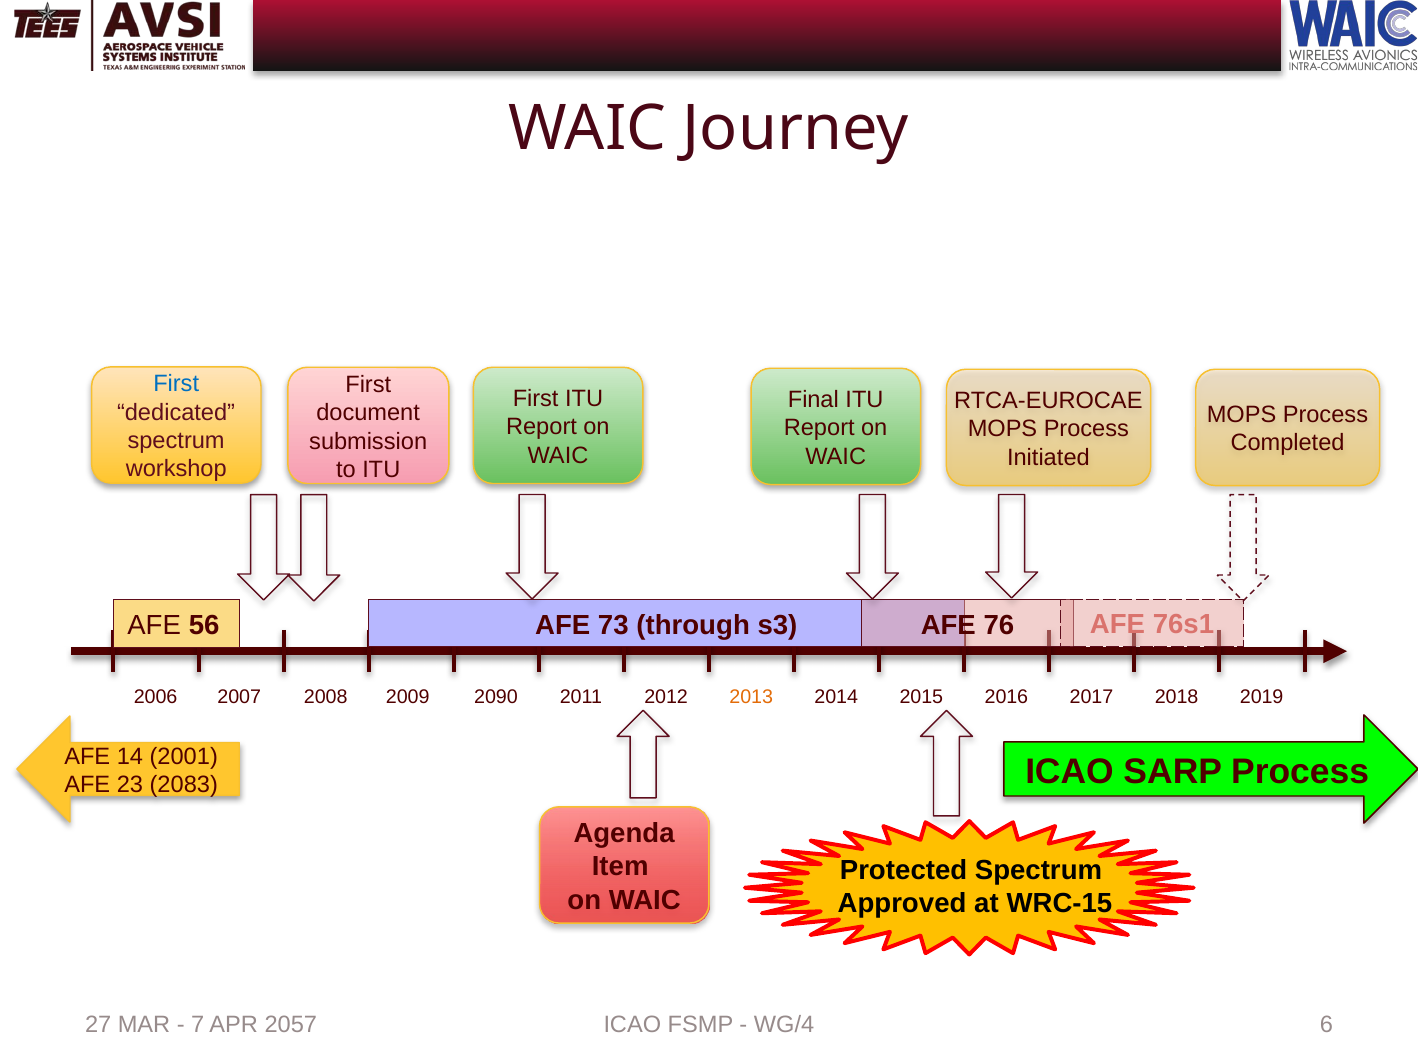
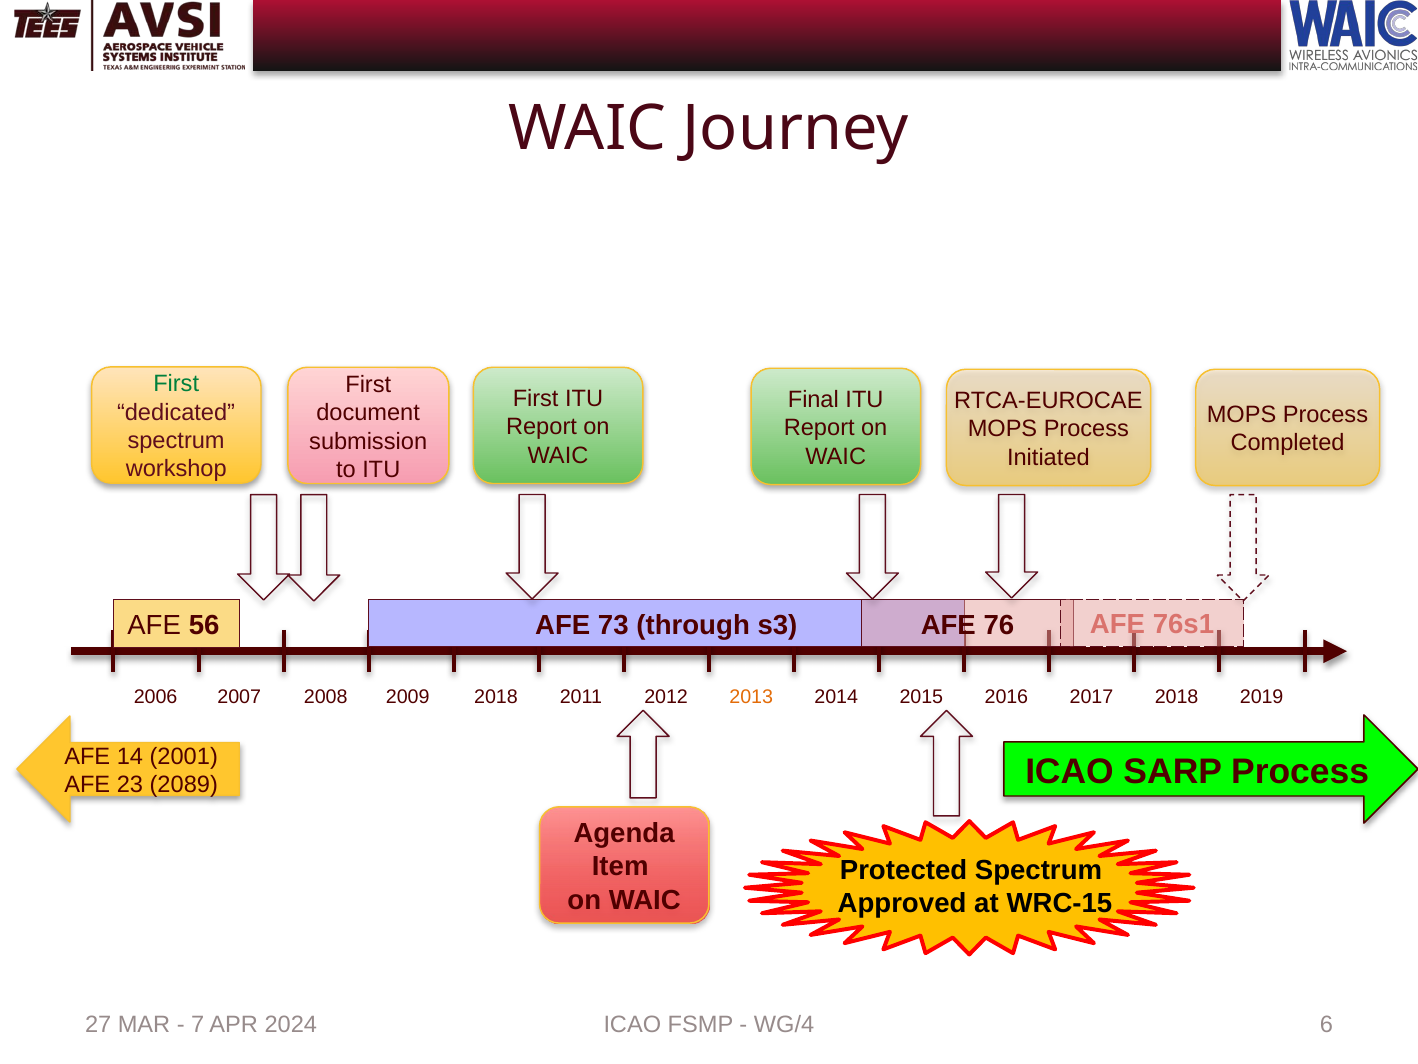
First at (176, 384) colour: blue -> green
2009 2090: 2090 -> 2018
2083: 2083 -> 2089
2057: 2057 -> 2024
